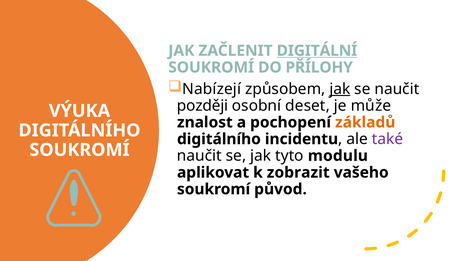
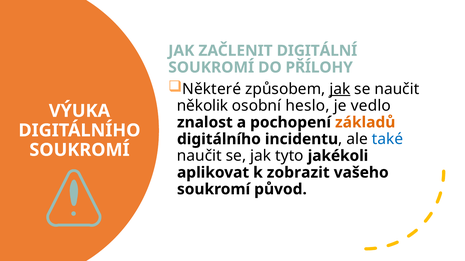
DIGITÁLNÍ underline: present -> none
Nabízejí: Nabízejí -> Některé
později: později -> několik
deset: deset -> heslo
může: může -> vedlo
také colour: purple -> blue
modulu: modulu -> jakékoli
